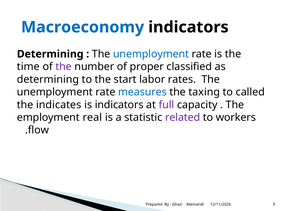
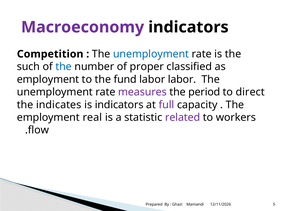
Macroeconomy colour: blue -> purple
Determining at (50, 54): Determining -> Competition
time: time -> such
the at (64, 67) colour: purple -> blue
determining at (48, 80): determining -> employment
start: start -> fund
labor rates: rates -> labor
measures colour: blue -> purple
taxing: taxing -> period
called: called -> direct
